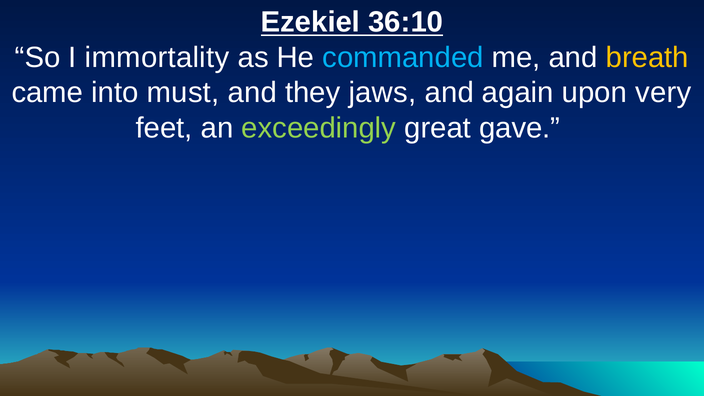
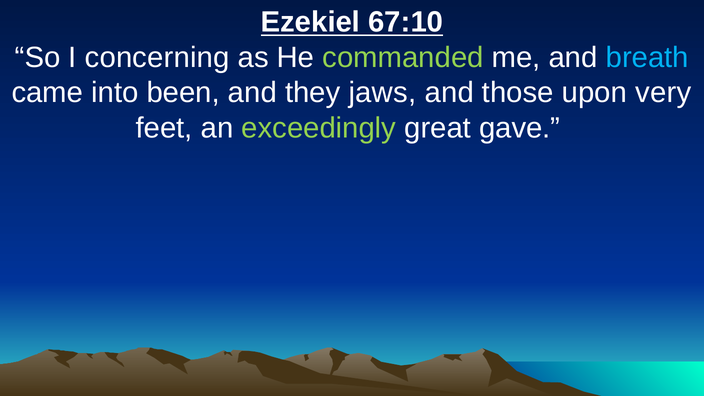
36:10: 36:10 -> 67:10
immortality: immortality -> concerning
commanded colour: light blue -> light green
breath colour: yellow -> light blue
must: must -> been
again: again -> those
